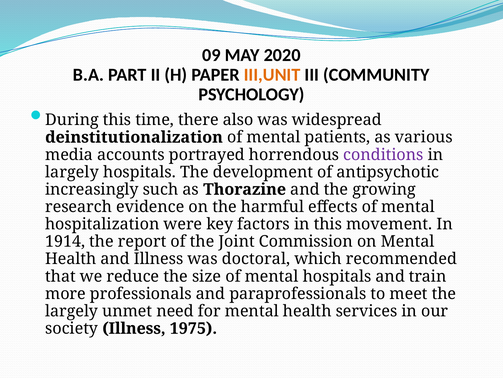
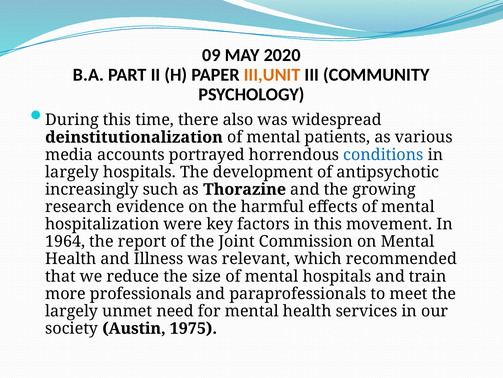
conditions colour: purple -> blue
1914: 1914 -> 1964
doctoral: doctoral -> relevant
society Illness: Illness -> Austin
